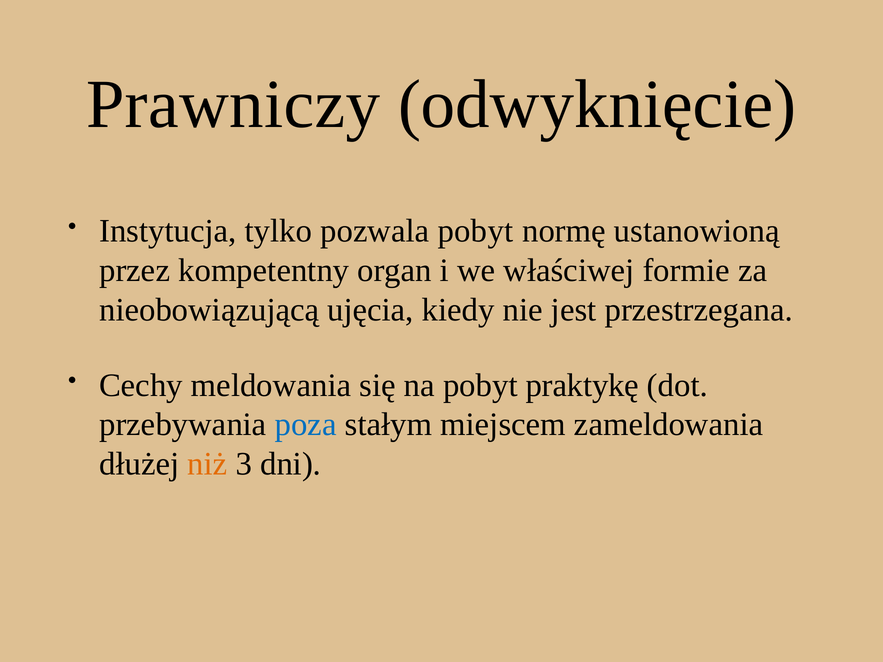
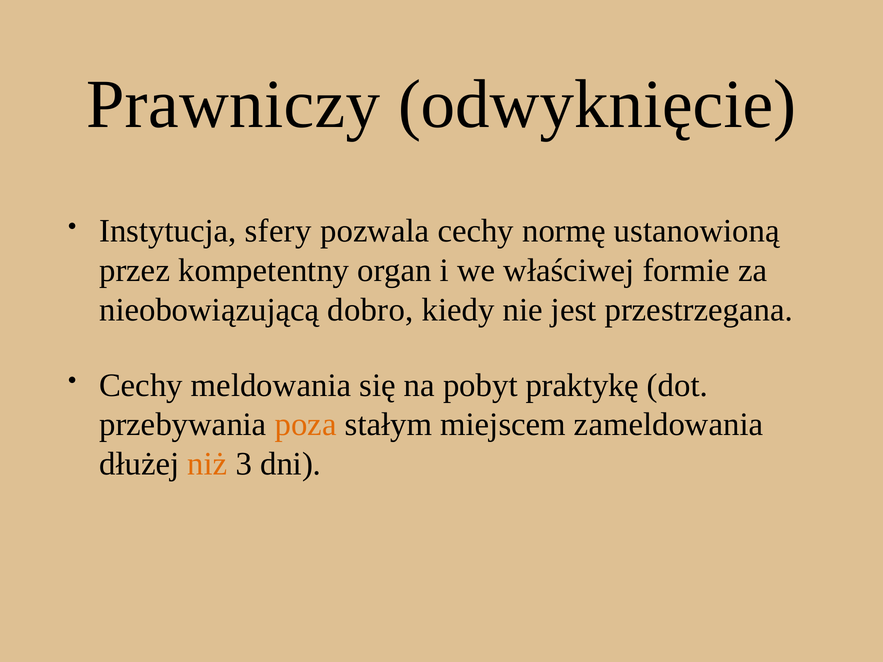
tylko: tylko -> sfery
pozwala pobyt: pobyt -> cechy
ujęcia: ujęcia -> dobro
poza colour: blue -> orange
